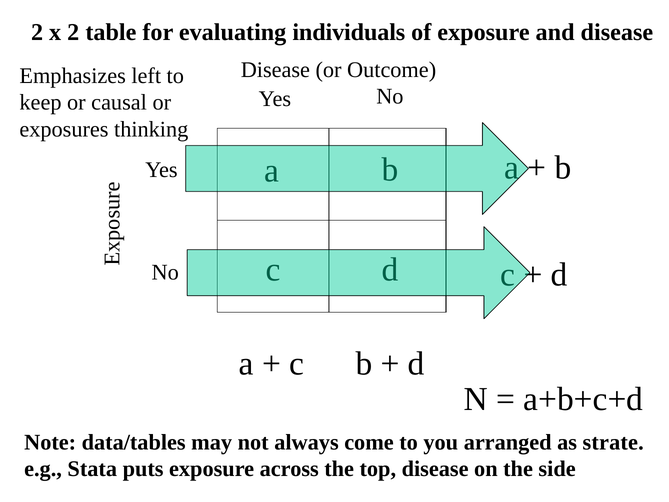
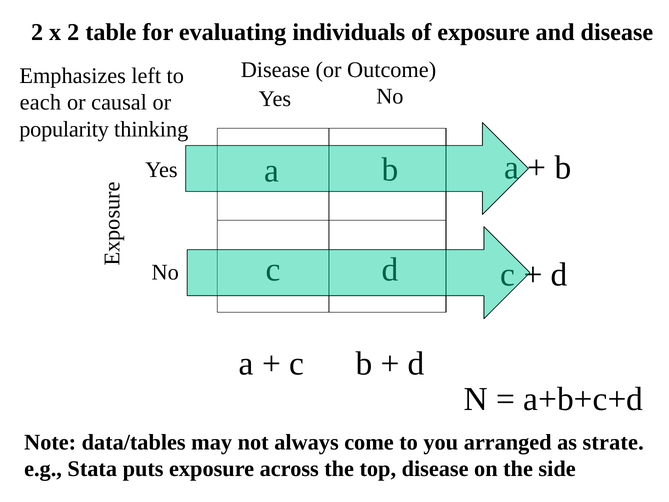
keep: keep -> each
exposures: exposures -> popularity
